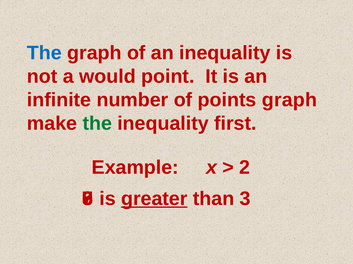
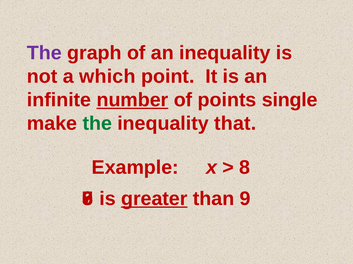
The at (44, 53) colour: blue -> purple
would: would -> which
number underline: none -> present
points graph: graph -> single
first: first -> that
2: 2 -> 8
3: 3 -> 9
